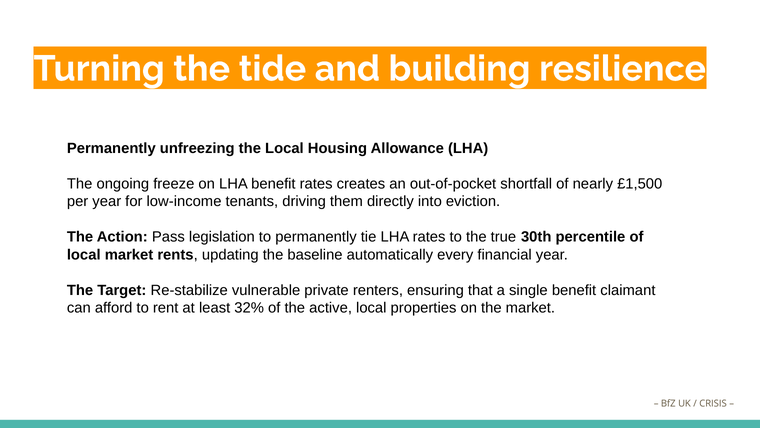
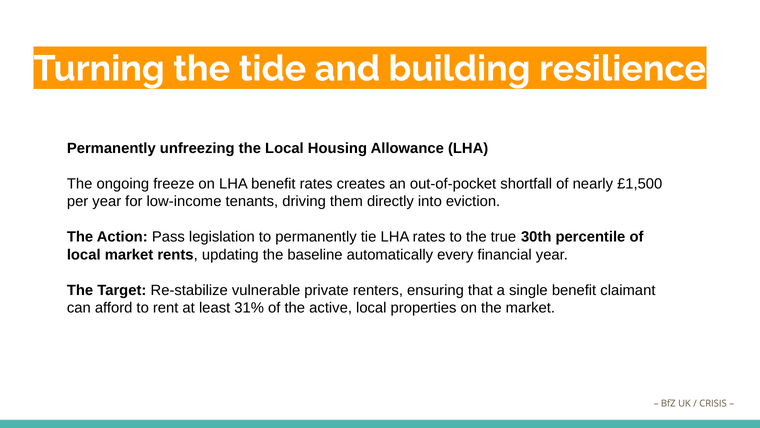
32%: 32% -> 31%
